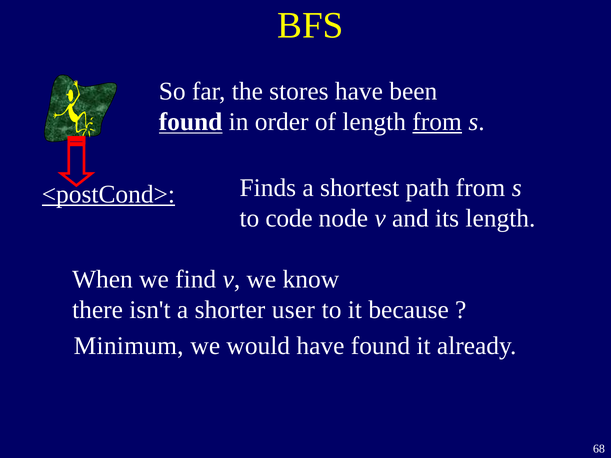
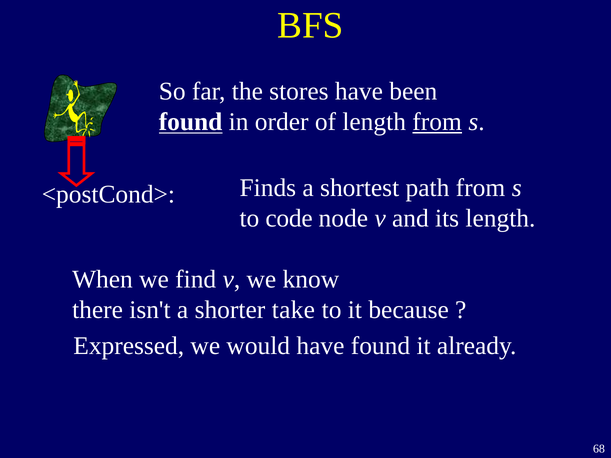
<postCond> underline: present -> none
user: user -> take
Minimum: Minimum -> Expressed
